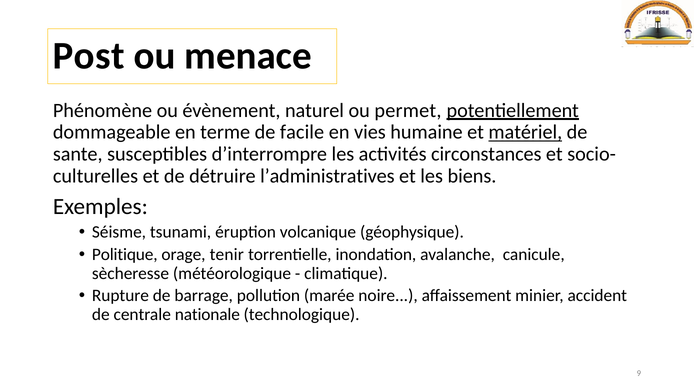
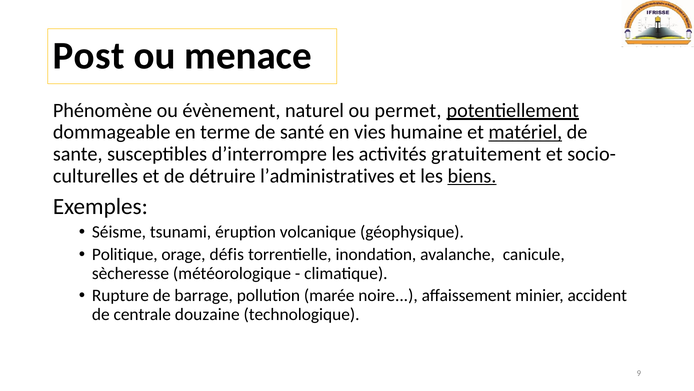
facile: facile -> santé
circonstances: circonstances -> gratuitement
biens underline: none -> present
tenir: tenir -> défis
nationale: nationale -> douzaine
